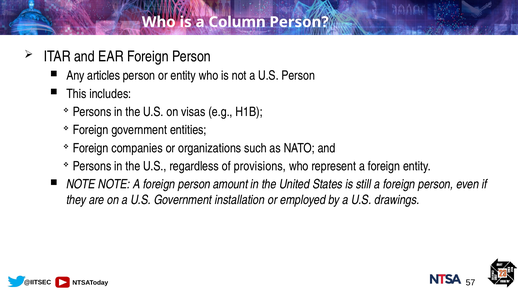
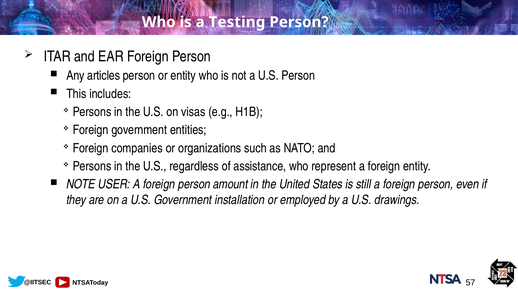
Column: Column -> Testing
provisions: provisions -> assistance
NOTE NOTE: NOTE -> USER
